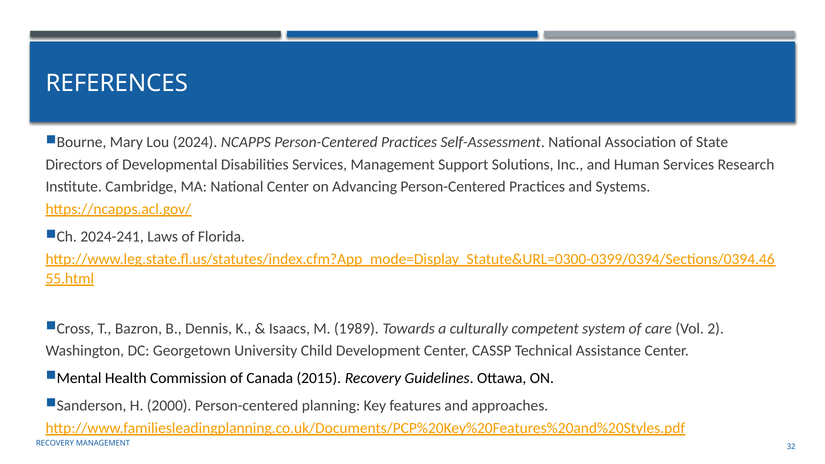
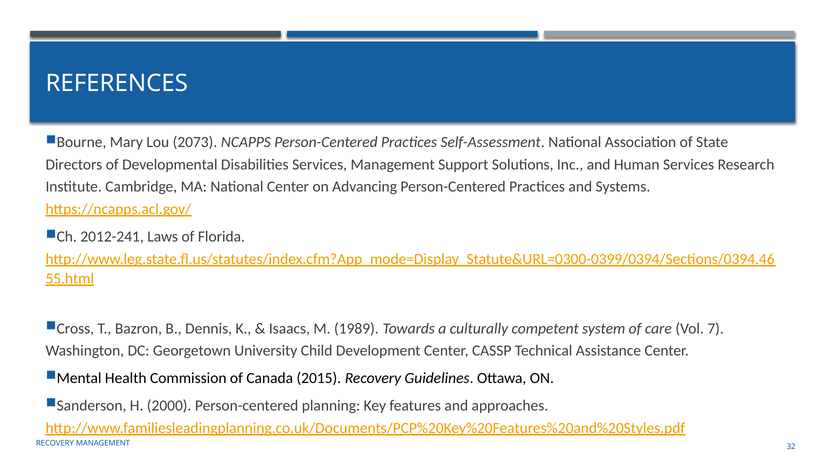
2024: 2024 -> 2073
2024-241: 2024-241 -> 2012-241
2: 2 -> 7
